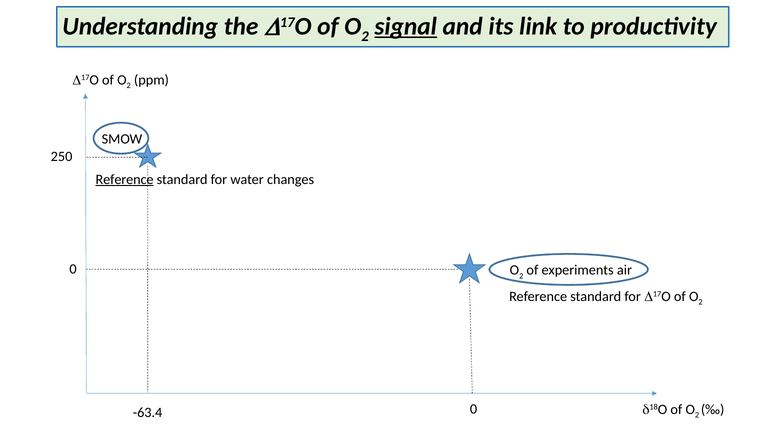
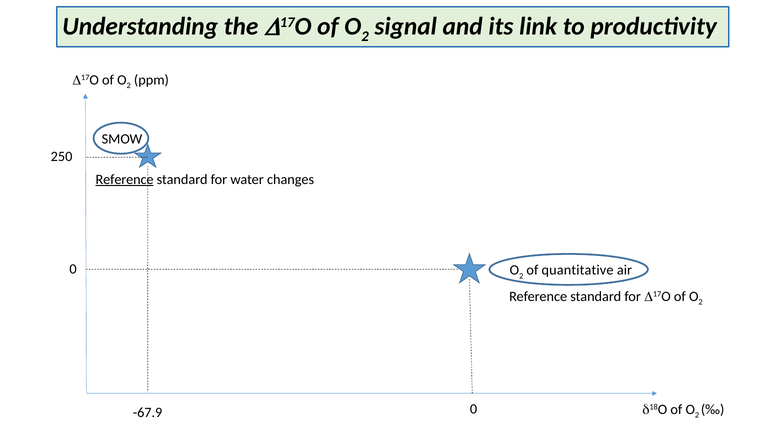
signal underline: present -> none
experiments: experiments -> quantitative
-63.4: -63.4 -> -67.9
